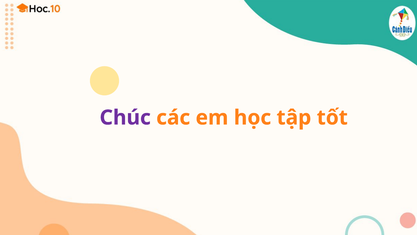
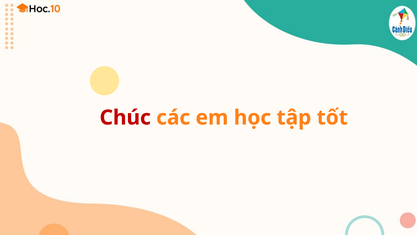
Chúc colour: purple -> red
